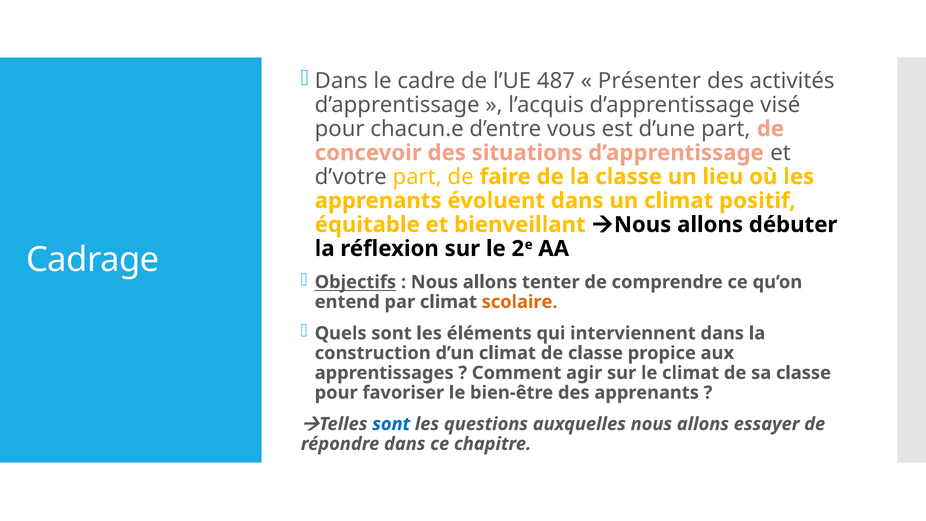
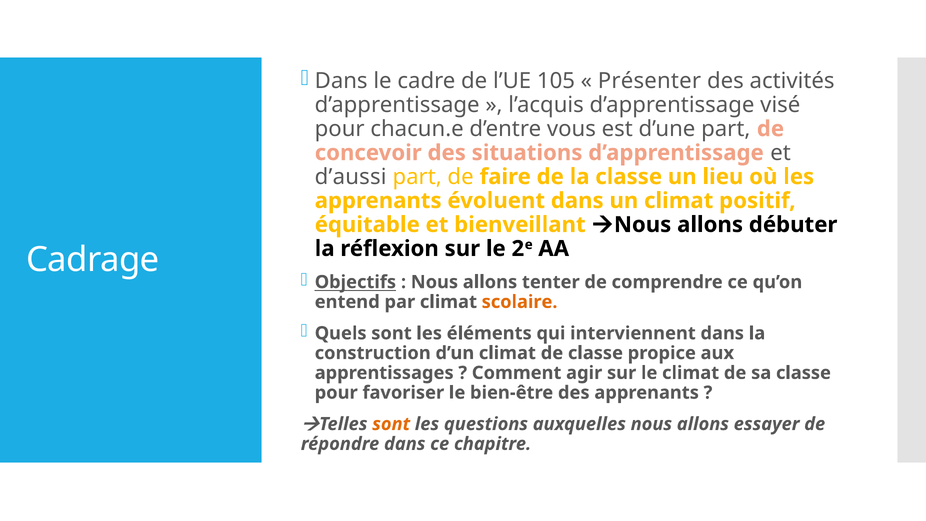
487: 487 -> 105
d’votre: d’votre -> d’aussi
sont at (391, 424) colour: blue -> orange
